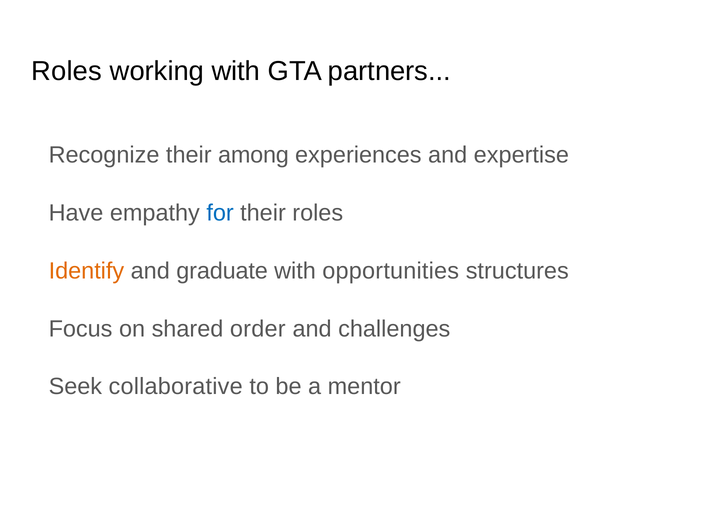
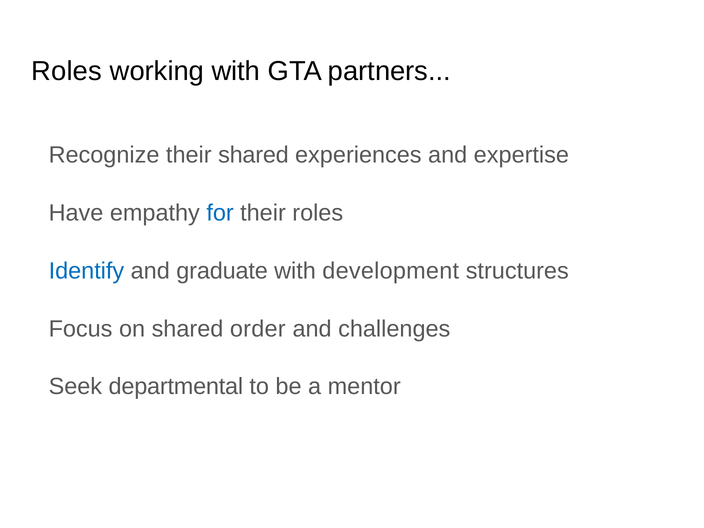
their among: among -> shared
Identify colour: orange -> blue
opportunities: opportunities -> development
collaborative: collaborative -> departmental
